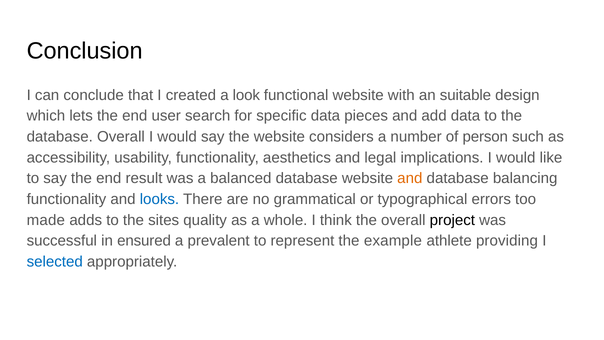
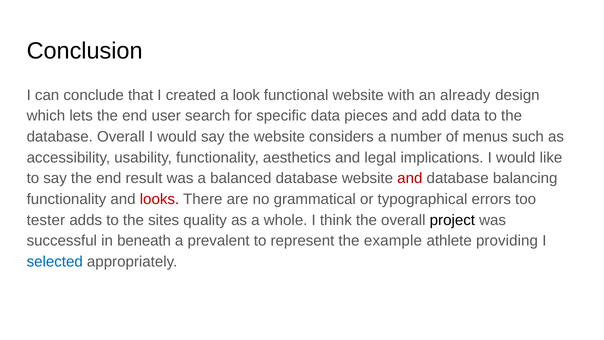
suitable: suitable -> already
person: person -> menus
and at (410, 178) colour: orange -> red
looks colour: blue -> red
made: made -> tester
ensured: ensured -> beneath
